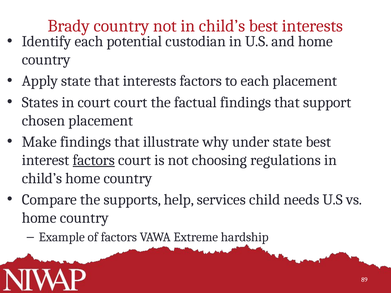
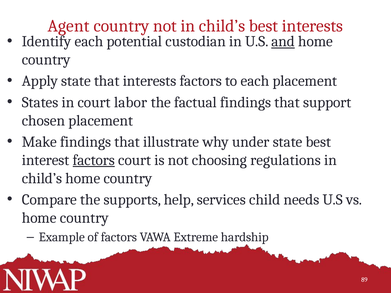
Brady: Brady -> Agent
and underline: none -> present
court court: court -> labor
